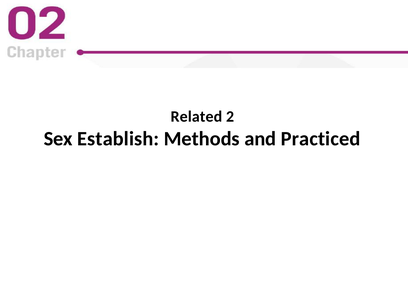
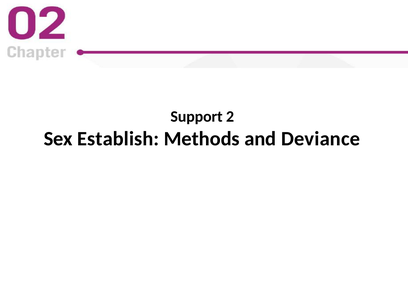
Related: Related -> Support
Practiced: Practiced -> Deviance
